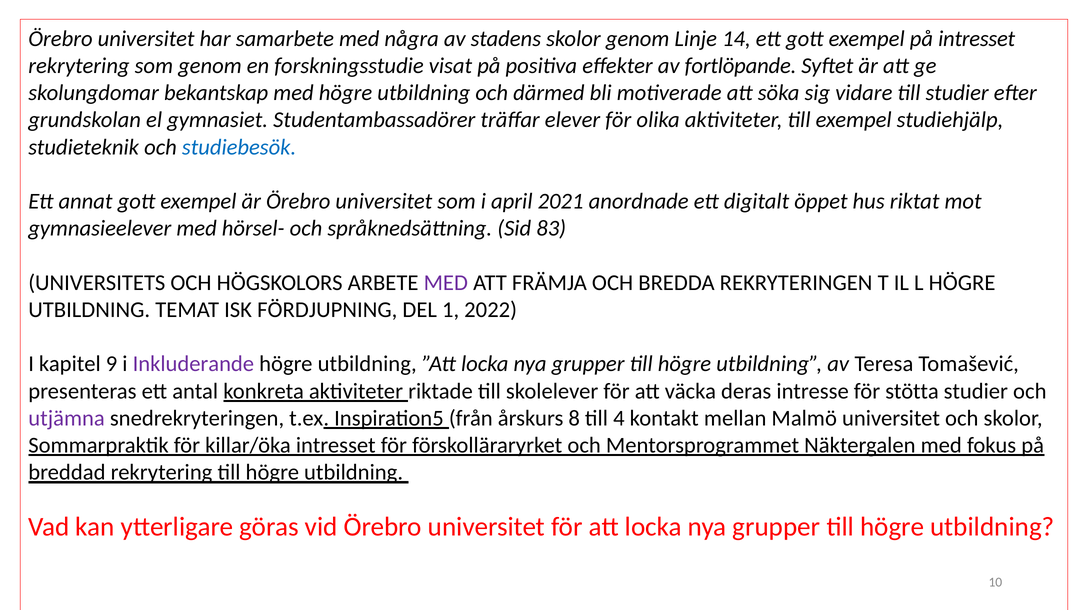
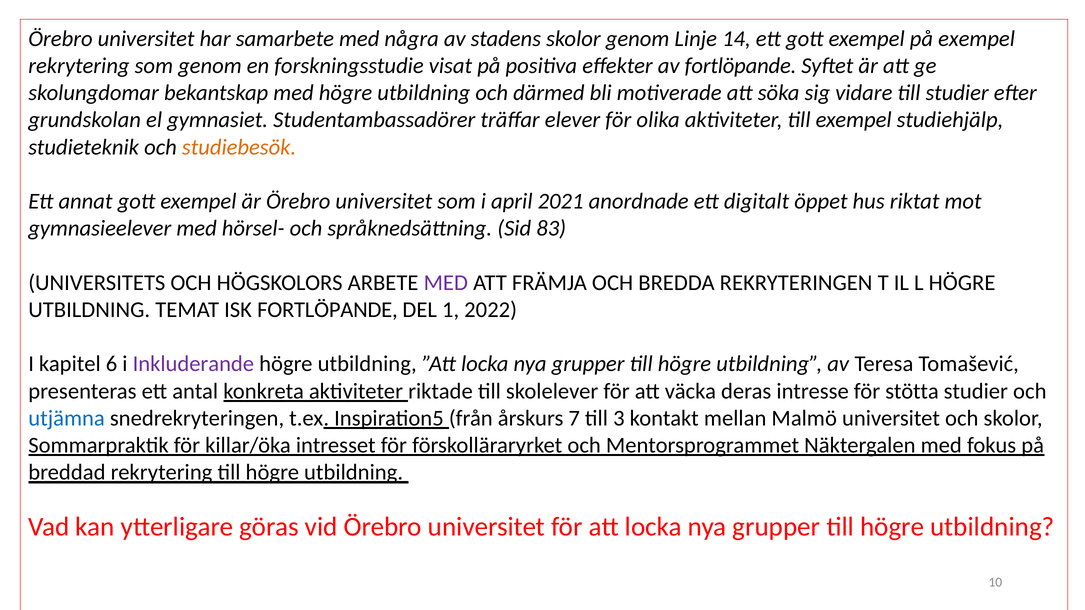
på intresset: intresset -> exempel
studiebesök colour: blue -> orange
ISK FÖRDJUPNING: FÖRDJUPNING -> FORTLÖPANDE
9: 9 -> 6
utjämna colour: purple -> blue
8: 8 -> 7
4: 4 -> 3
